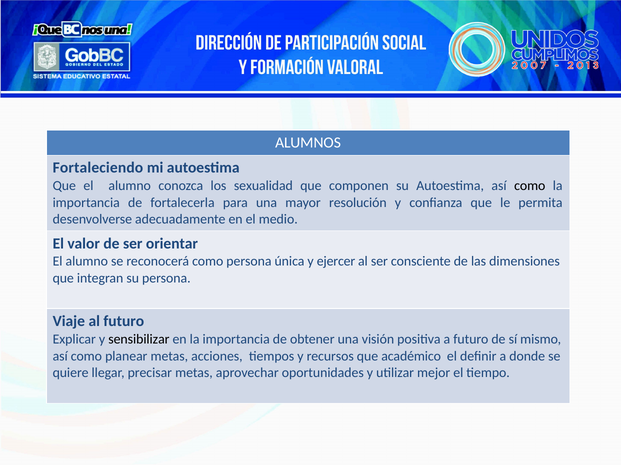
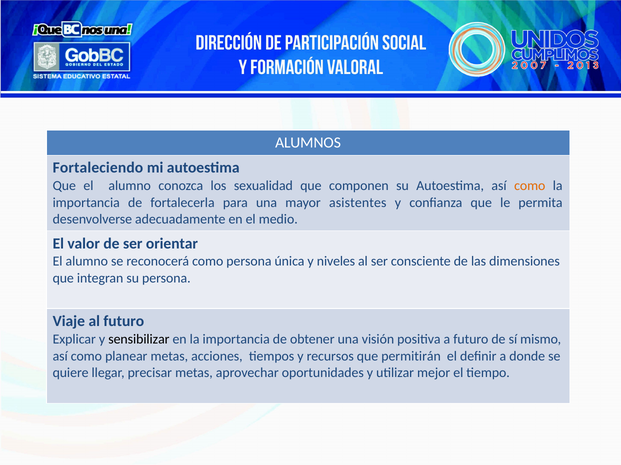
como at (530, 186) colour: black -> orange
resolución: resolución -> asistentes
ejercer: ejercer -> niveles
académico: académico -> permitirán
